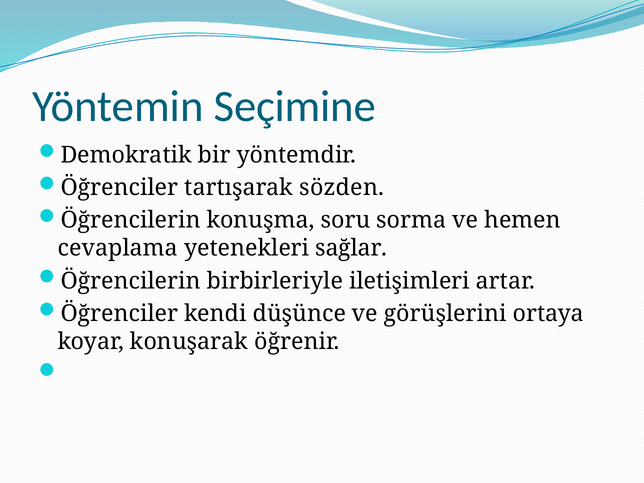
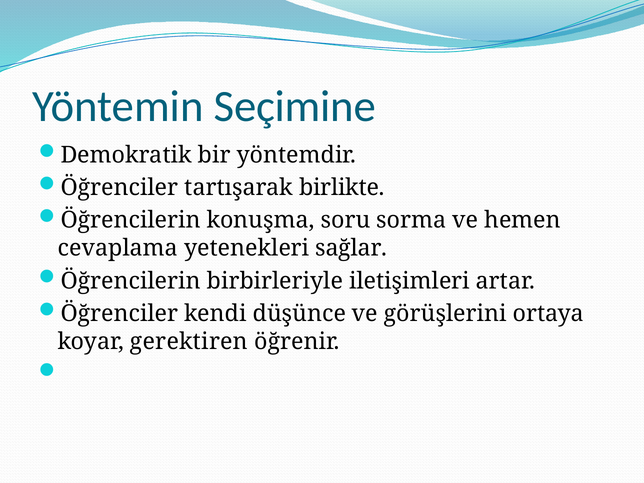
sözden: sözden -> birlikte
konuşarak: konuşarak -> gerektiren
